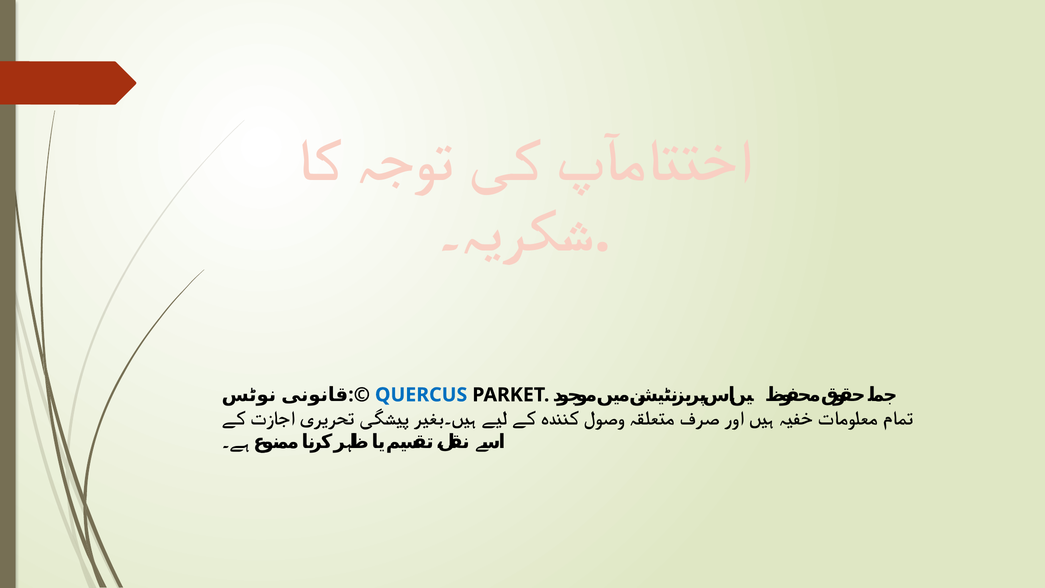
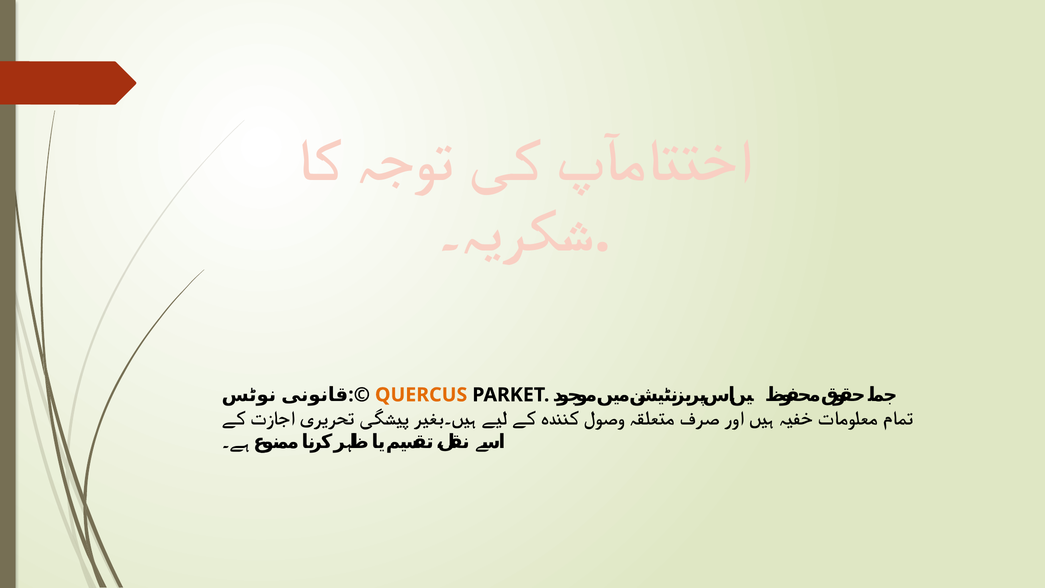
QUERCUS colour: blue -> orange
